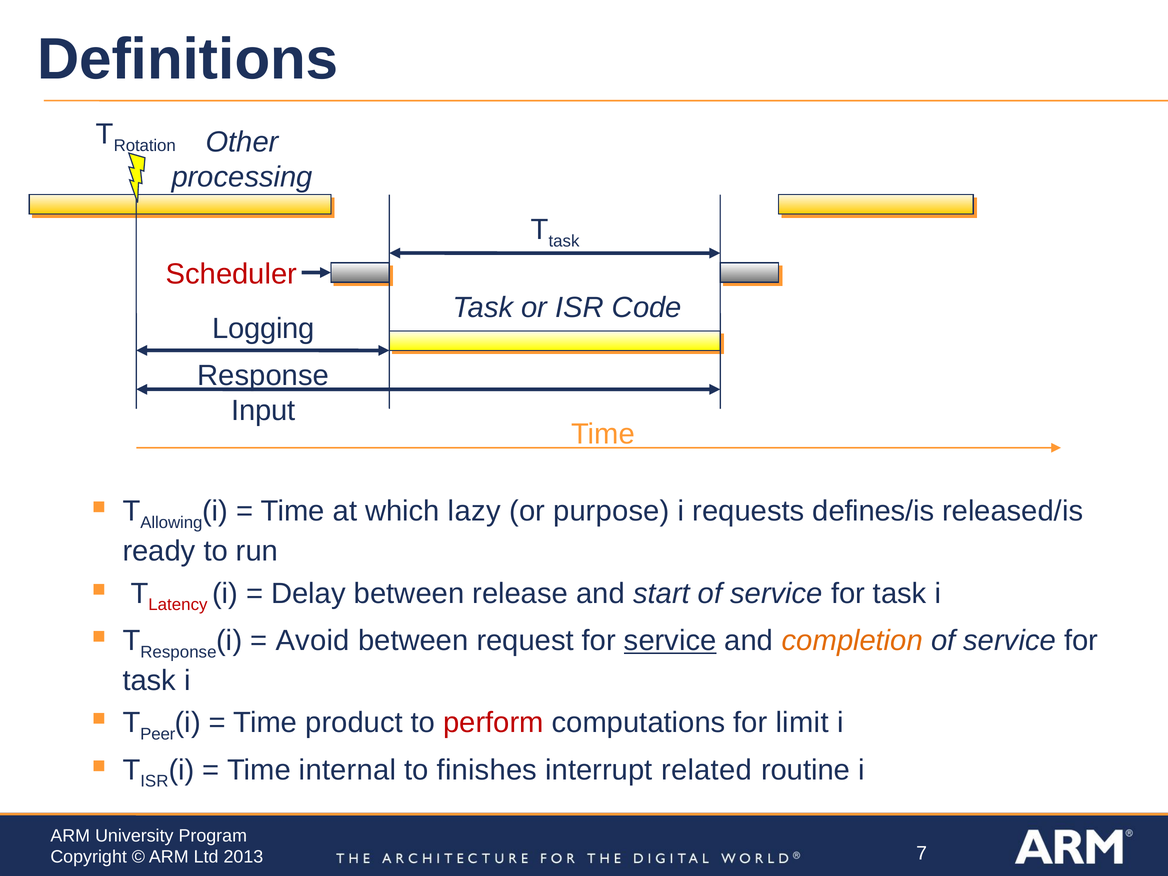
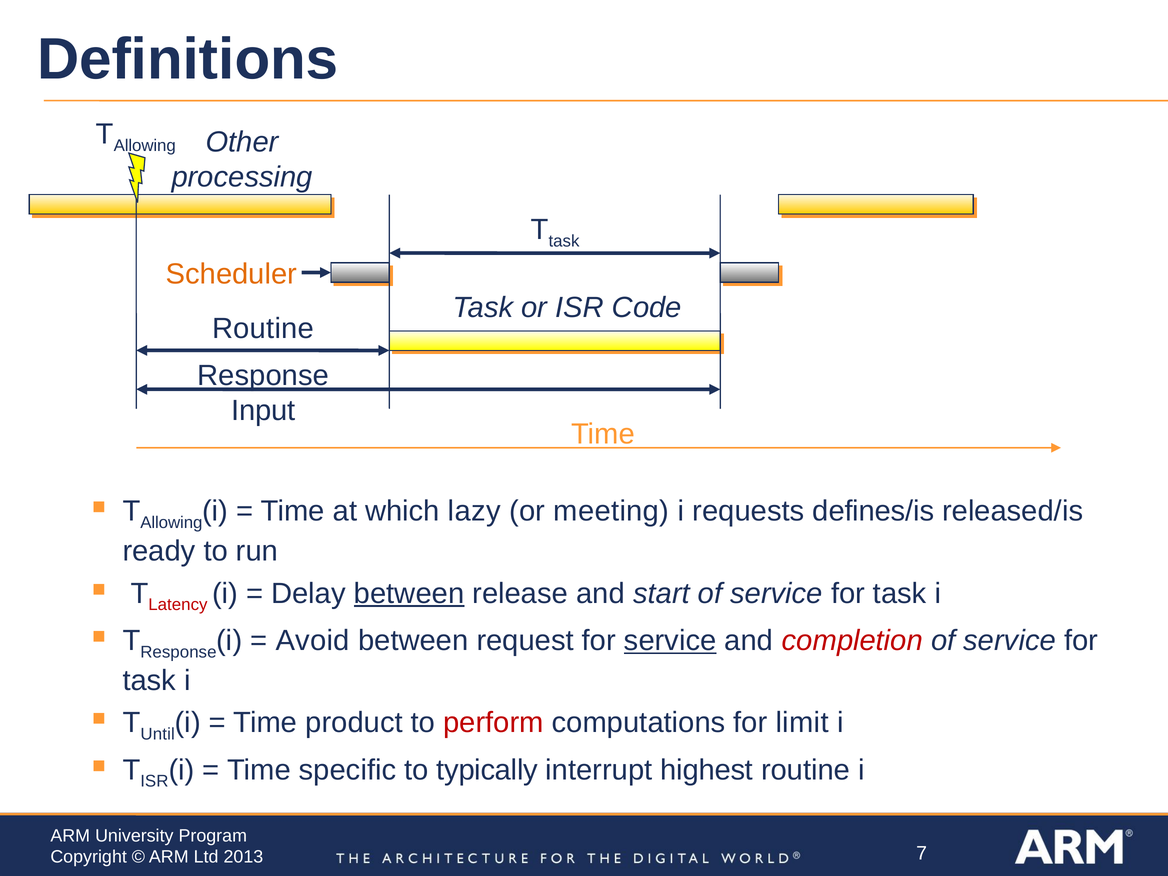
Rotation at (145, 146): Rotation -> Allowing
Scheduler colour: red -> orange
Logging at (263, 329): Logging -> Routine
purpose: purpose -> meeting
between at (409, 593) underline: none -> present
completion colour: orange -> red
Peer: Peer -> Until
internal: internal -> specific
finishes: finishes -> typically
related: related -> highest
